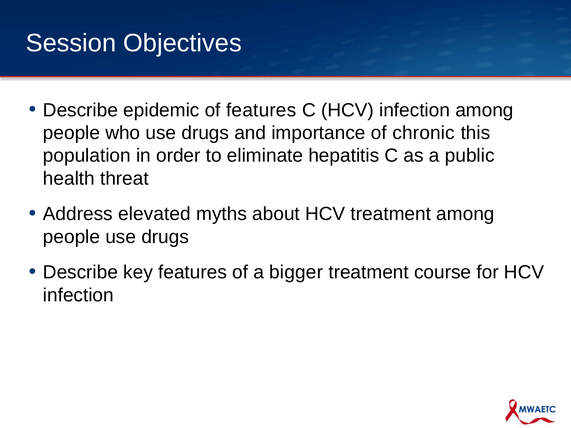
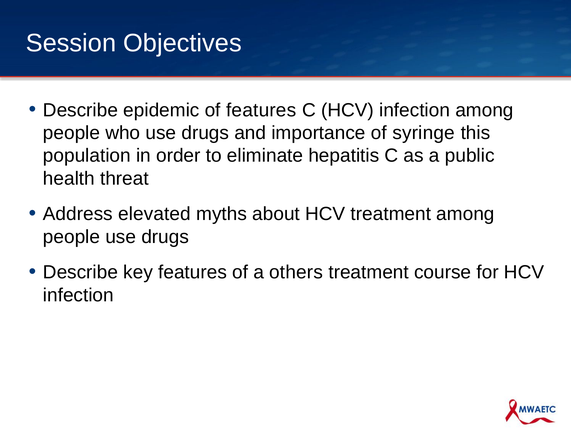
chronic: chronic -> syringe
bigger: bigger -> others
